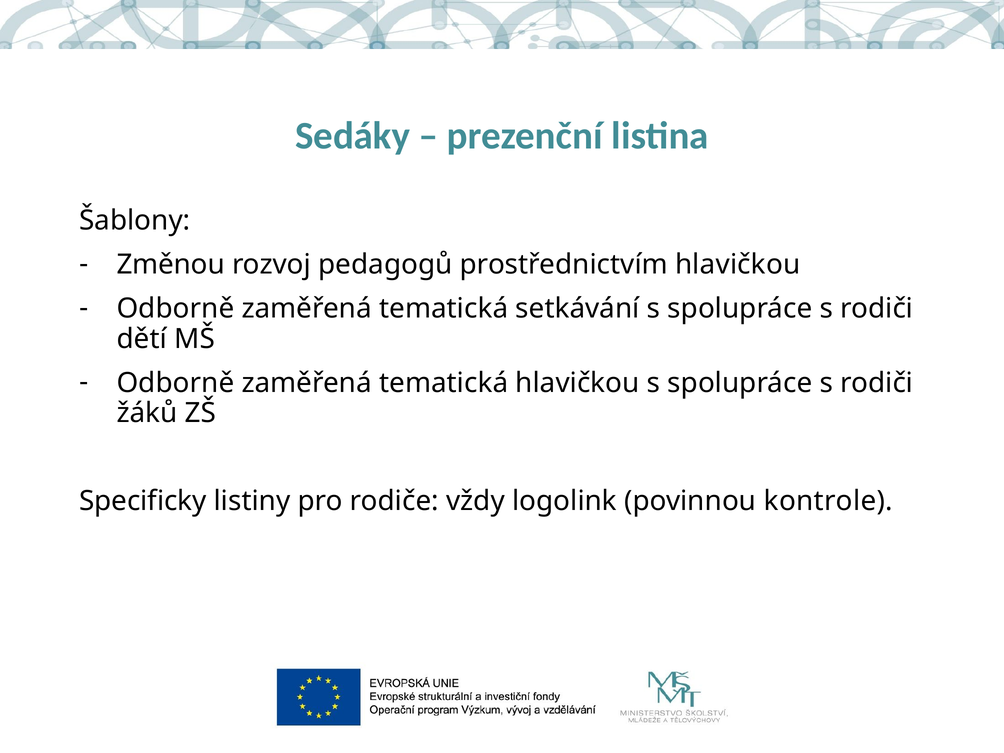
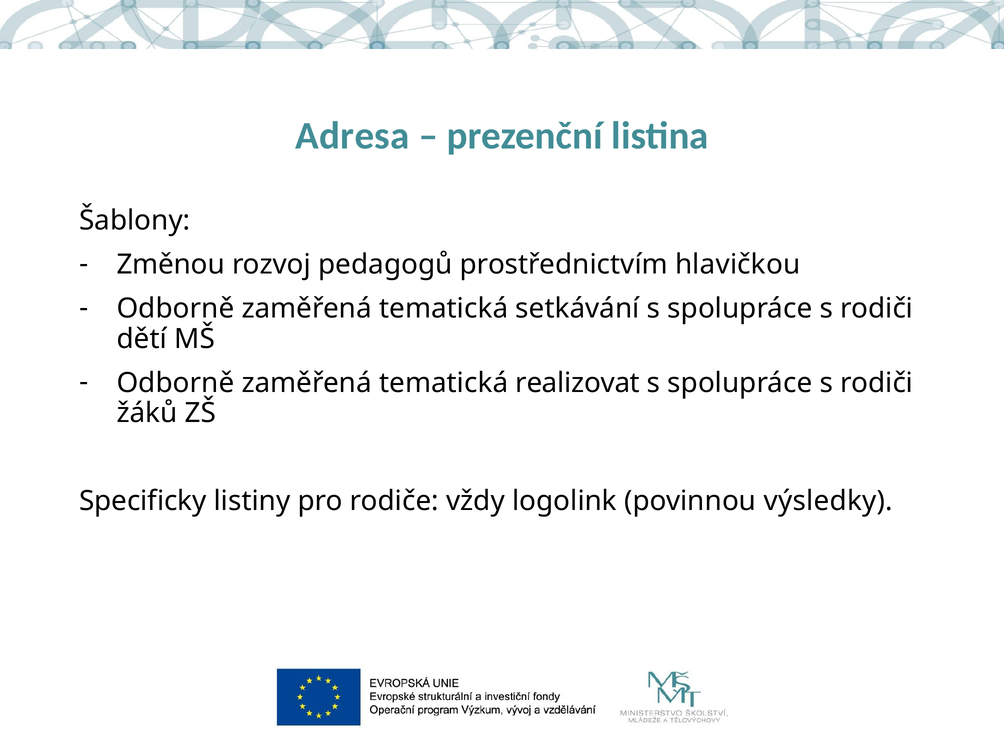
Sedáky: Sedáky -> Adresa
tematická hlavičkou: hlavičkou -> realizovat
kontrole: kontrole -> výsledky
